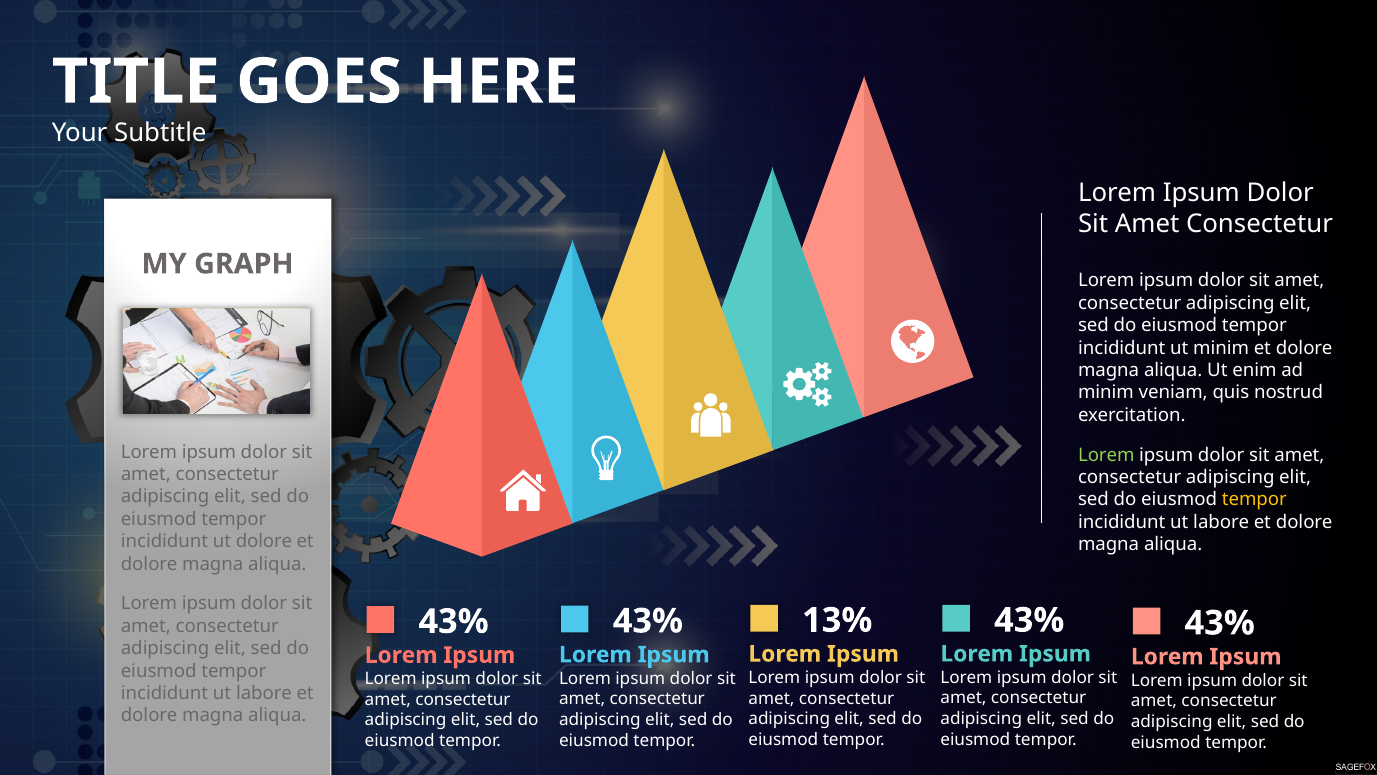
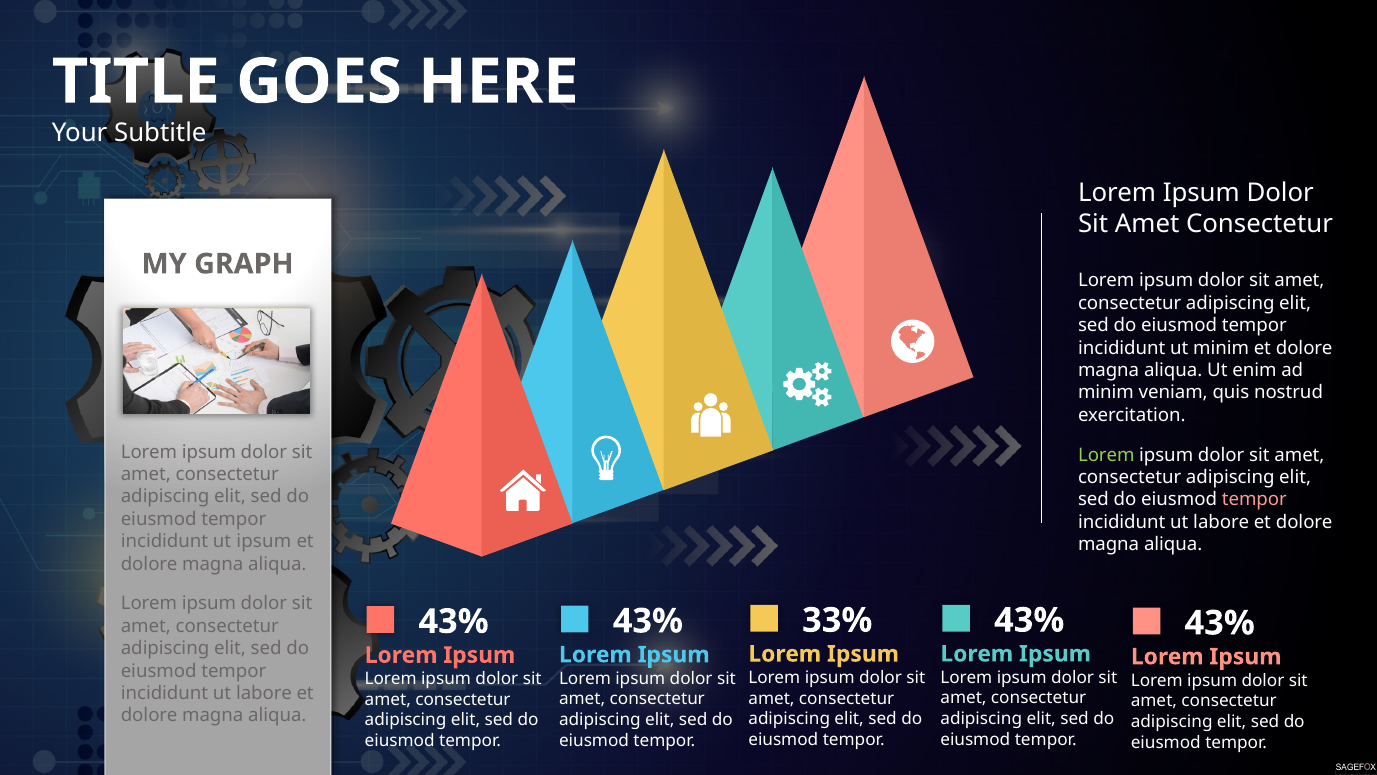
tempor at (1254, 499) colour: yellow -> pink
ut dolore: dolore -> ipsum
13%: 13% -> 33%
